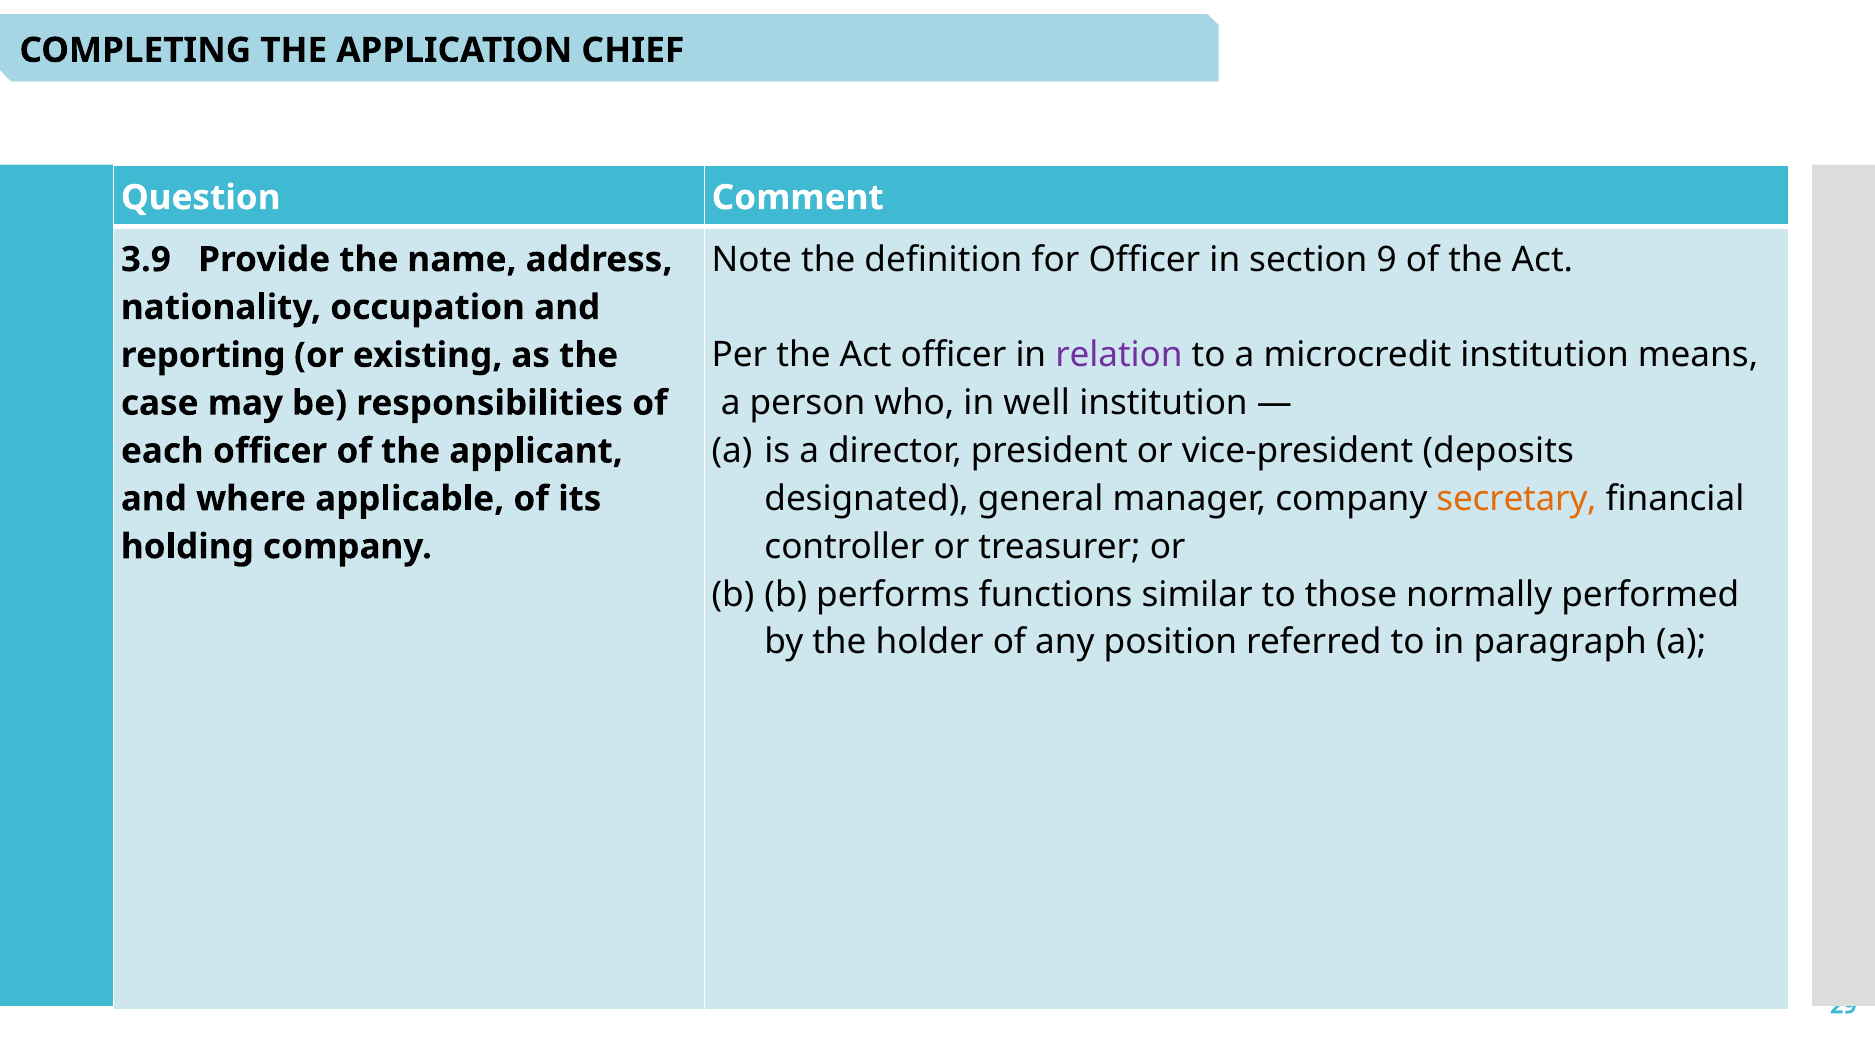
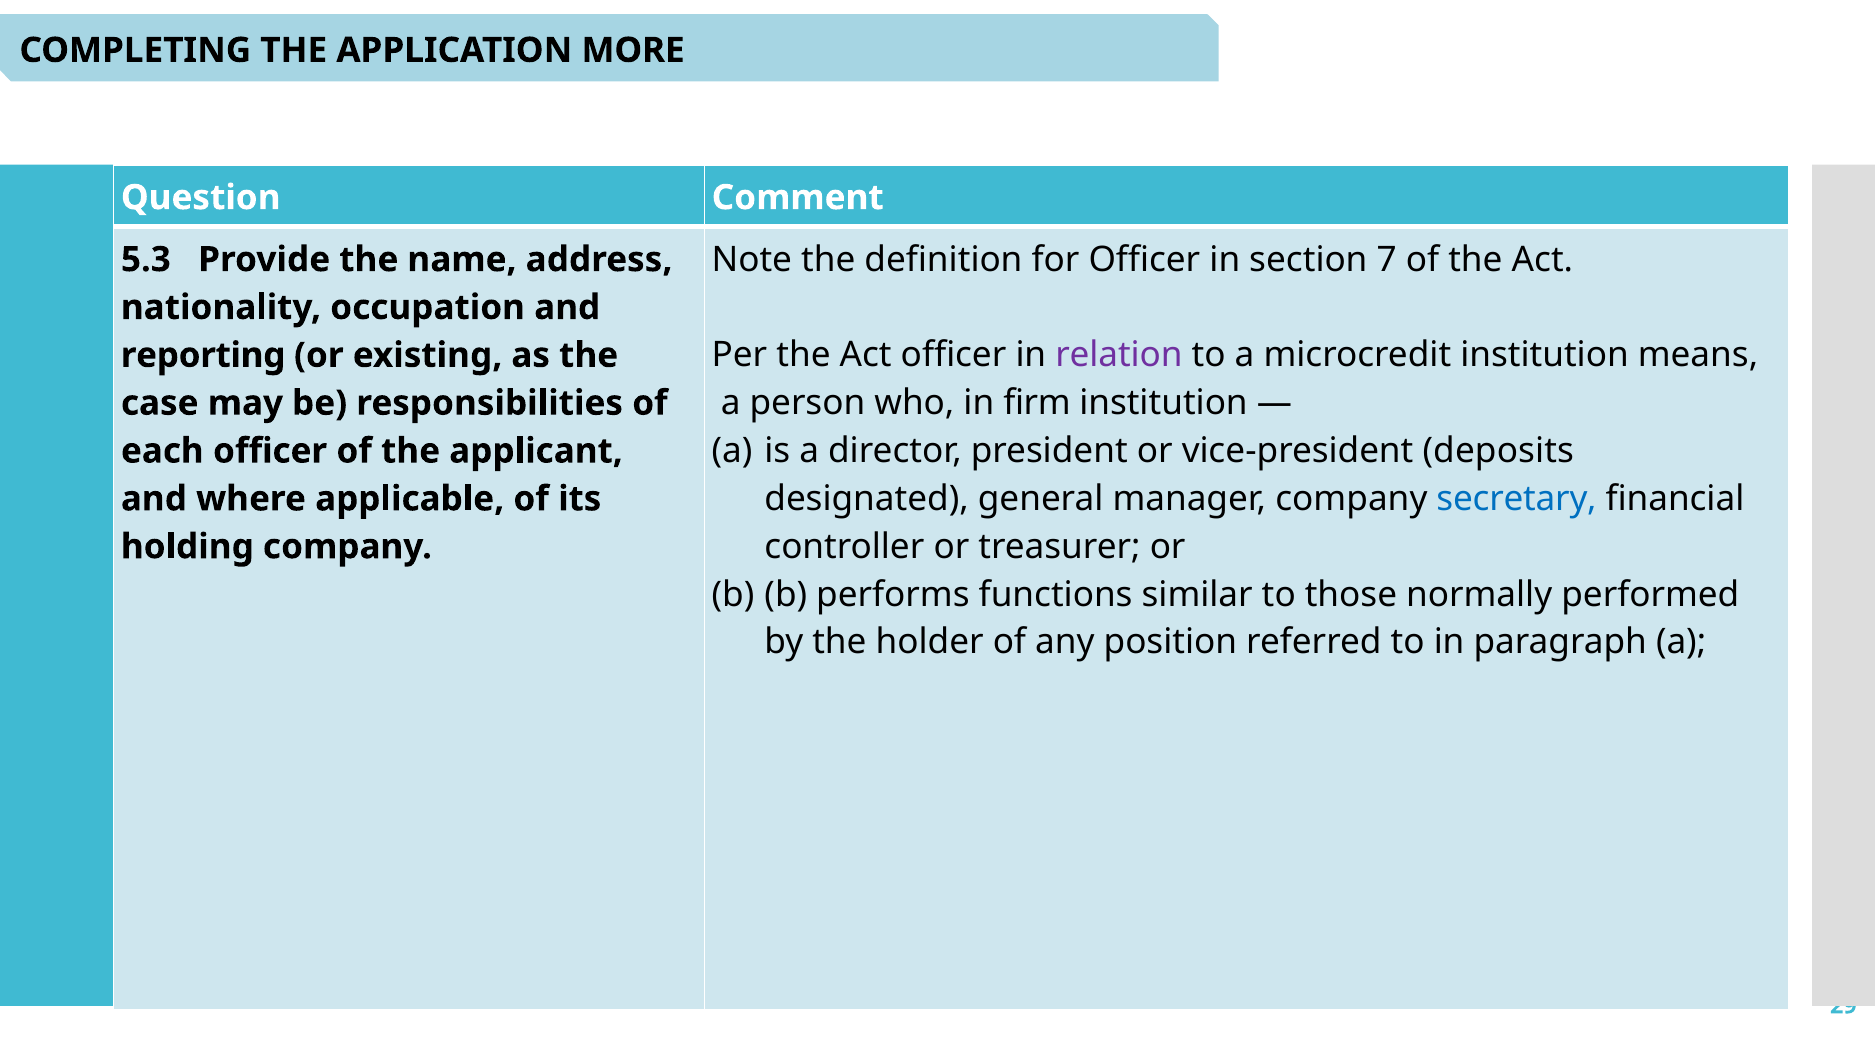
CHIEF: CHIEF -> MORE
9: 9 -> 7
3.9: 3.9 -> 5.3
well: well -> firm
secretary colour: orange -> blue
